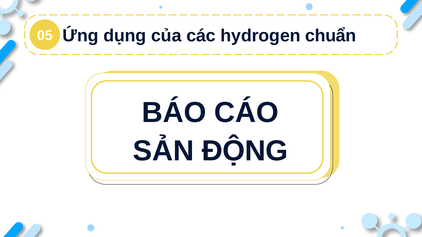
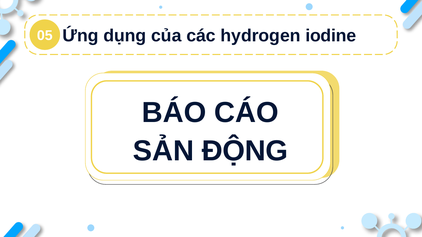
chuẩn: chuẩn -> iodine
